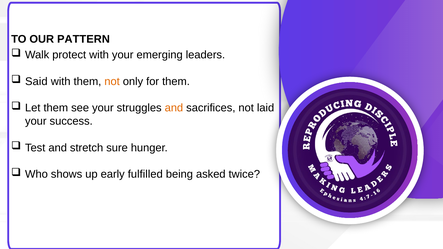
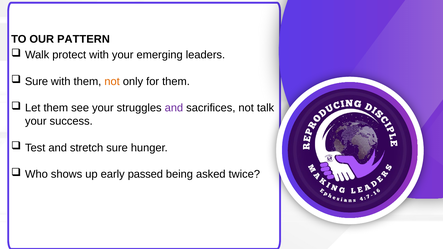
Said at (36, 81): Said -> Sure
and at (174, 108) colour: orange -> purple
laid: laid -> talk
fulfilled: fulfilled -> passed
